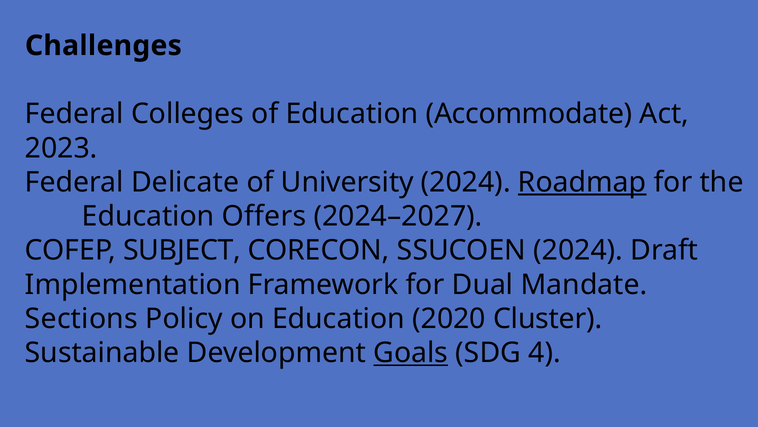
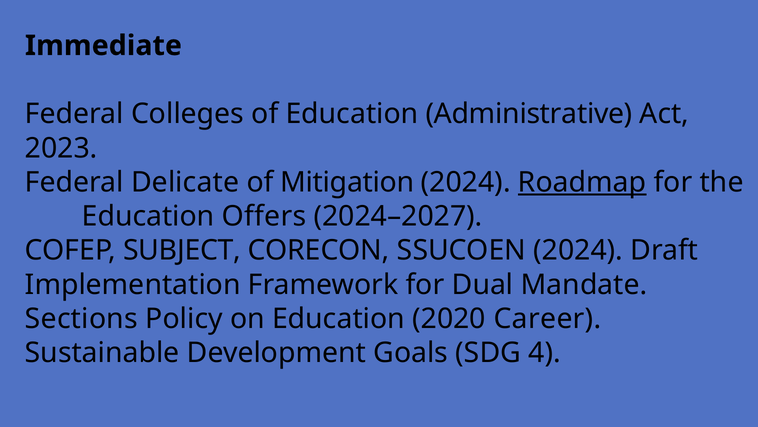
Challenges: Challenges -> Immediate
Accommodate: Accommodate -> Administrative
University: University -> Mitigation
Cluster: Cluster -> Career
Goals underline: present -> none
